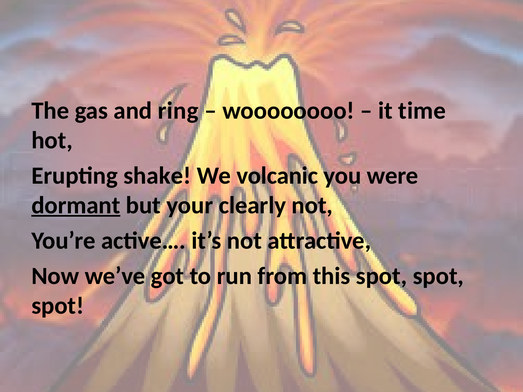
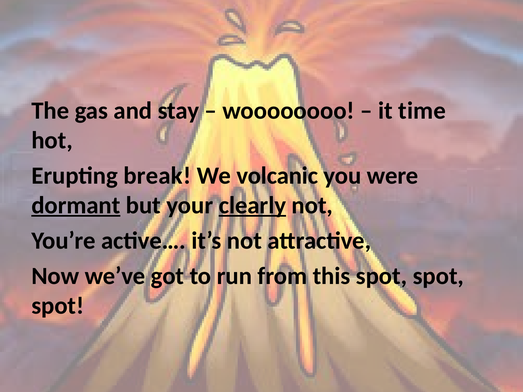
ring: ring -> stay
shake: shake -> break
clearly underline: none -> present
